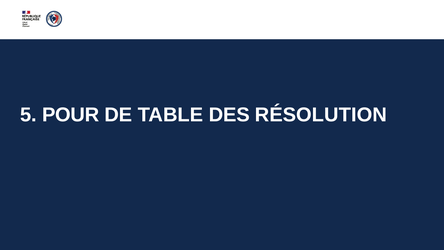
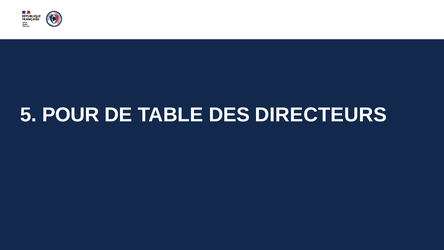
RÉSOLUTION: RÉSOLUTION -> DIRECTEURS
